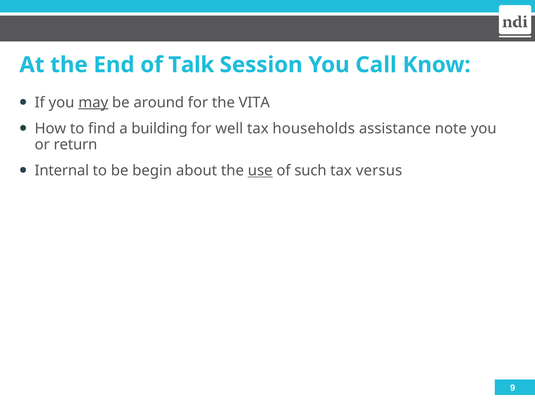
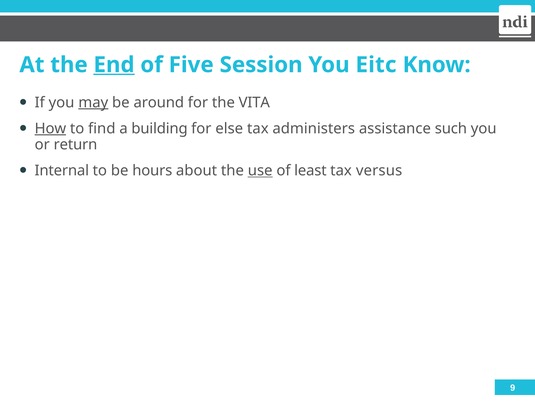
End underline: none -> present
Talk: Talk -> Five
Call: Call -> Eitc
How underline: none -> present
well: well -> else
households: households -> administers
note: note -> such
begin: begin -> hours
such: such -> least
